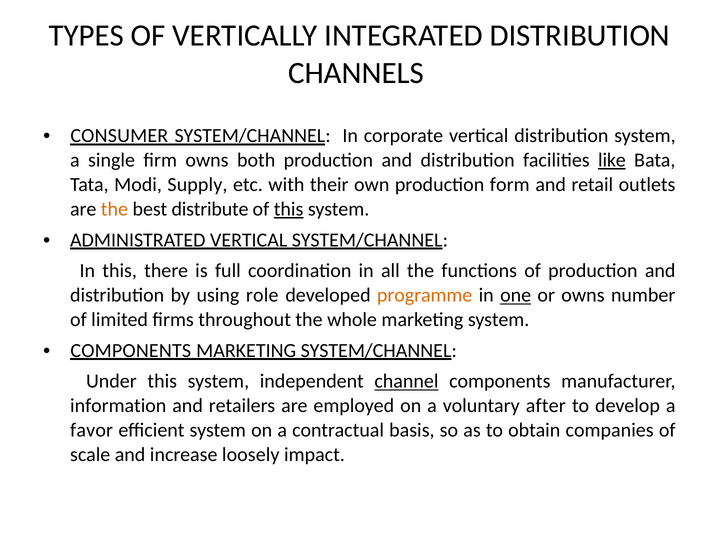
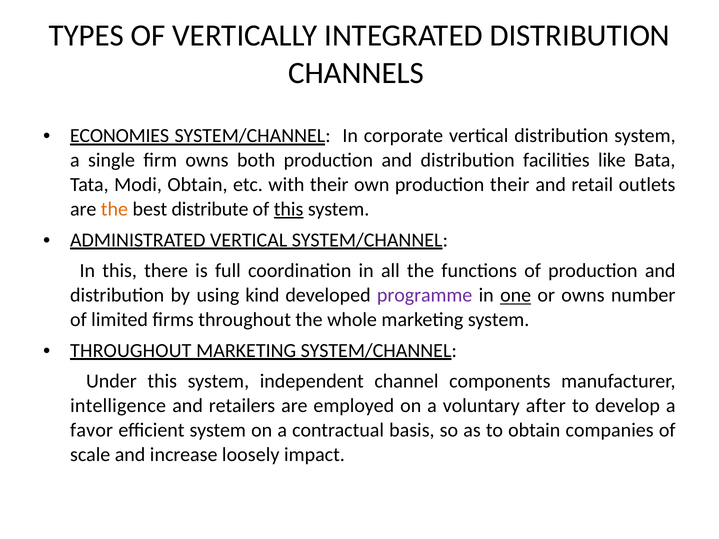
CONSUMER: CONSUMER -> ECONOMIES
like underline: present -> none
Modi Supply: Supply -> Obtain
production form: form -> their
role: role -> kind
programme colour: orange -> purple
COMPONENTS at (131, 351): COMPONENTS -> THROUGHOUT
channel underline: present -> none
information: information -> intelligence
